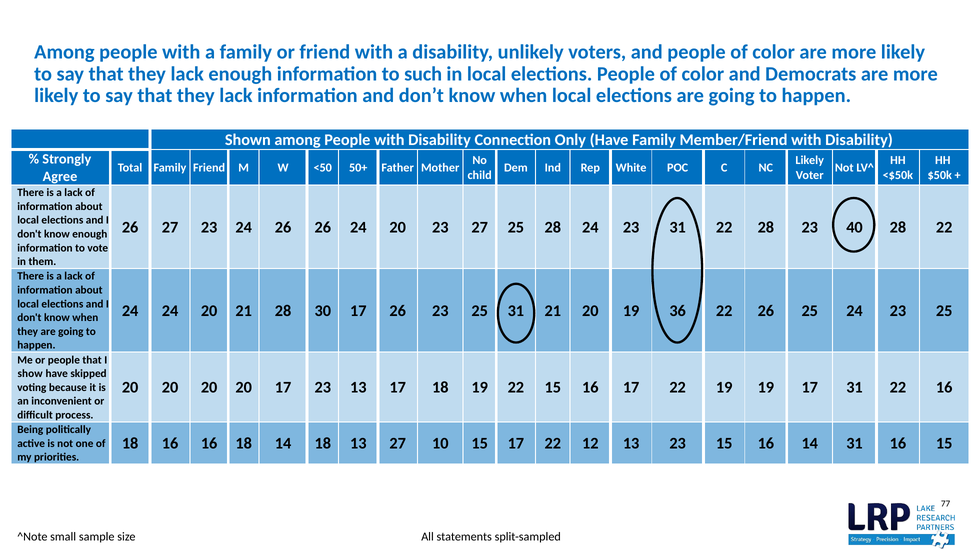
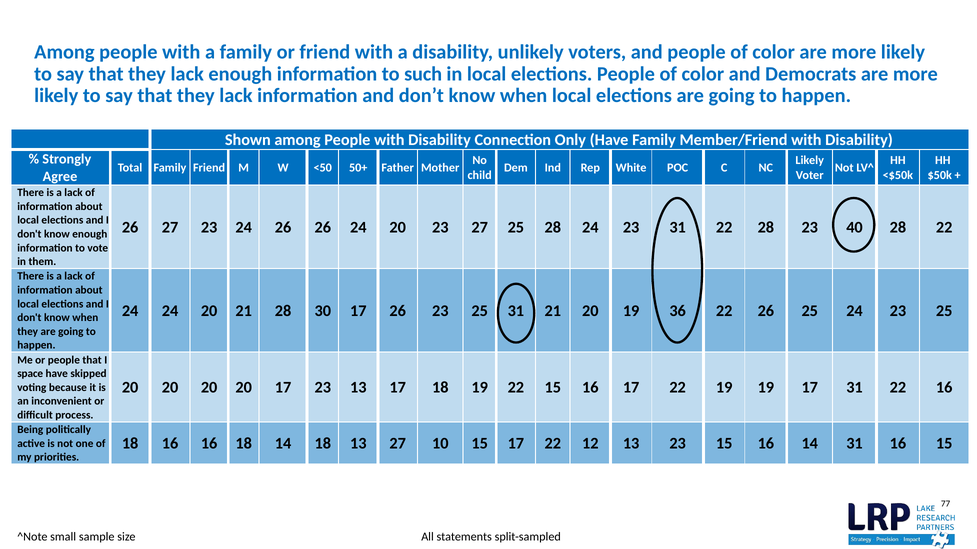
show: show -> space
